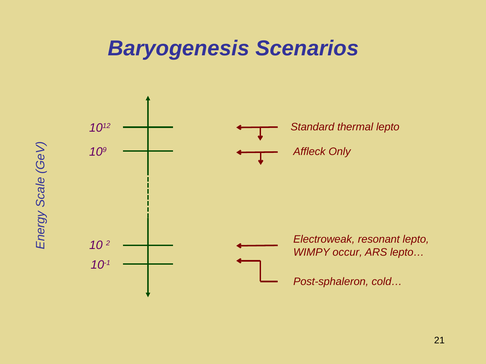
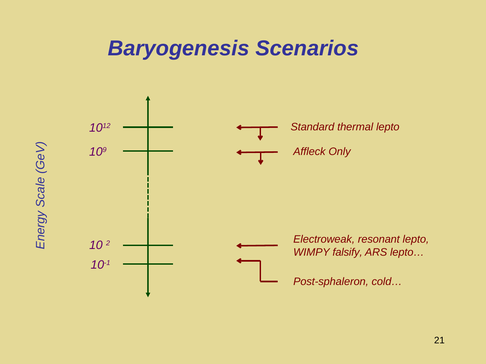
occur: occur -> falsify
